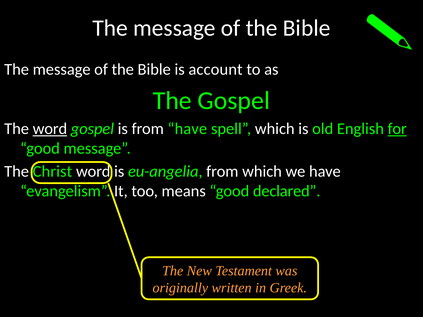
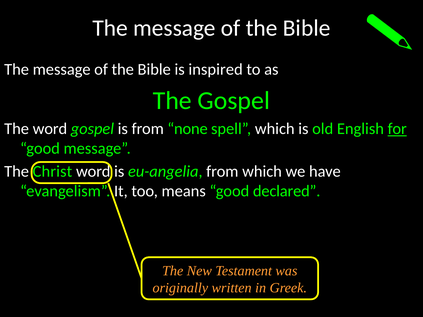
account: account -> inspired
word at (50, 129) underline: present -> none
from have: have -> none
